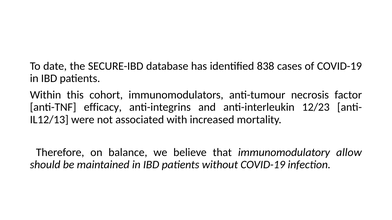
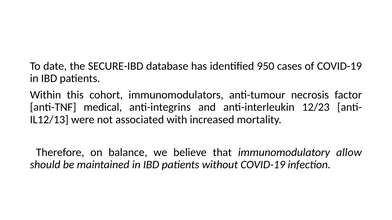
838: 838 -> 950
efficacy: efficacy -> medical
